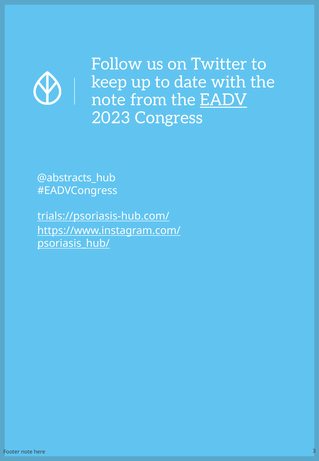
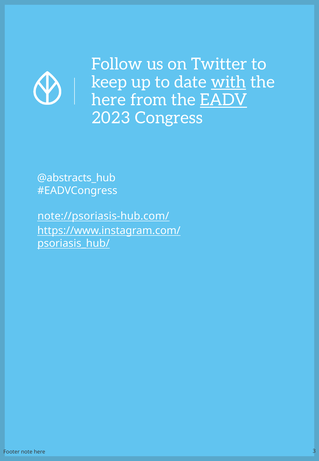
with underline: none -> present
note at (109, 100): note -> here
trials://psoriasis-hub.com/: trials://psoriasis-hub.com/ -> note://psoriasis-hub.com/
